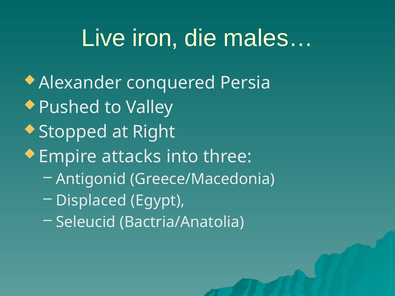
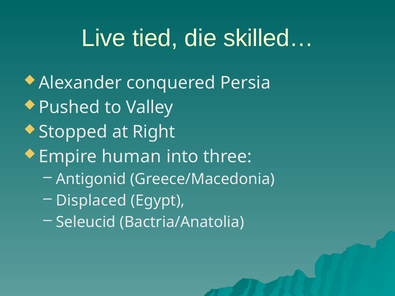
iron: iron -> tied
males…: males… -> skilled…
attacks: attacks -> human
